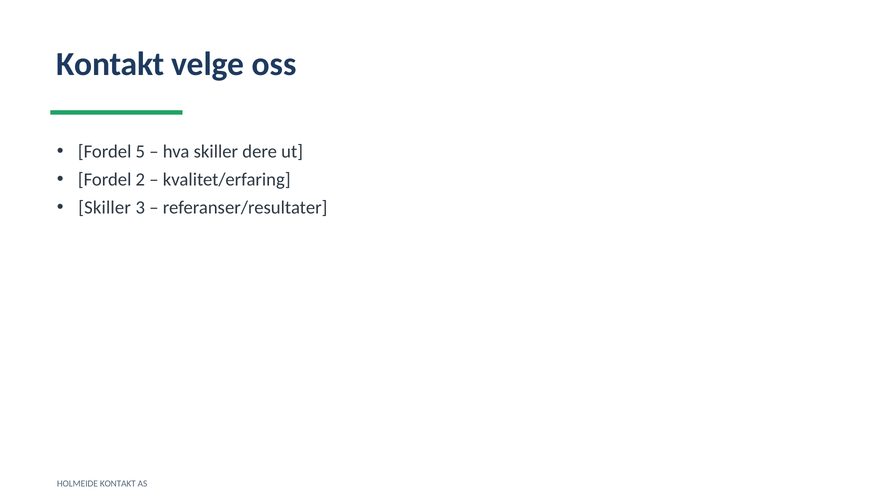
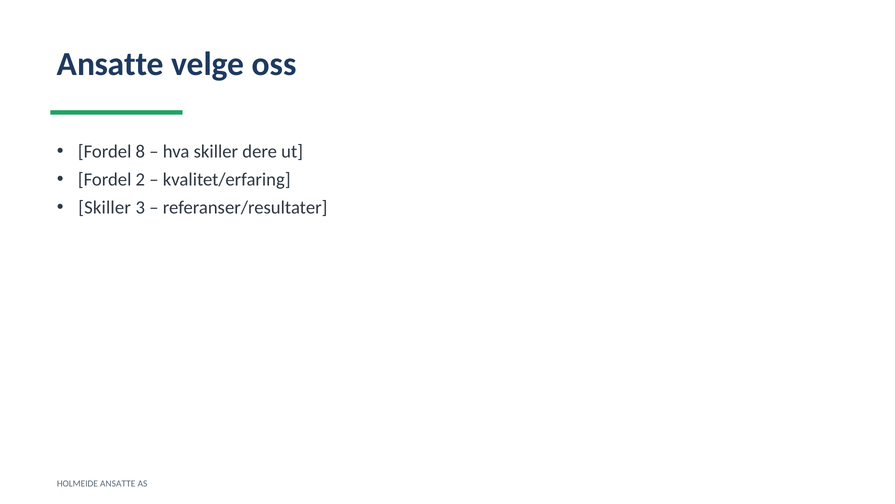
Kontakt at (110, 64): Kontakt -> Ansatte
5: 5 -> 8
HOLMEIDE KONTAKT: KONTAKT -> ANSATTE
